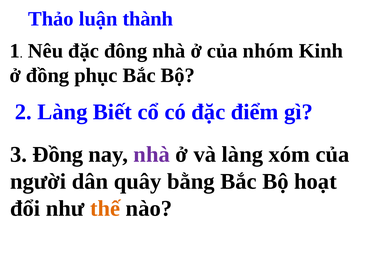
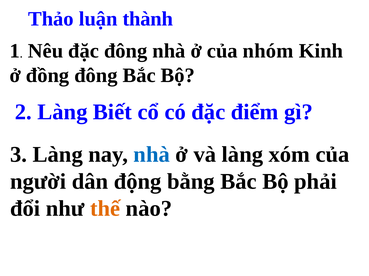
đồng phục: phục -> đông
3 Đồng: Đồng -> Làng
nhà at (152, 155) colour: purple -> blue
quây: quây -> động
hoạt: hoạt -> phải
